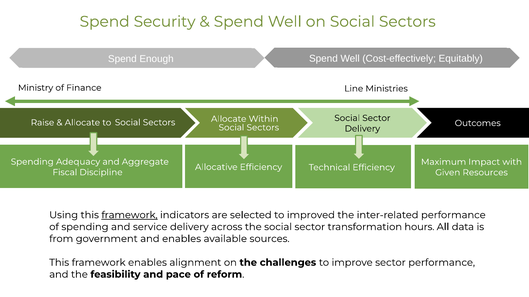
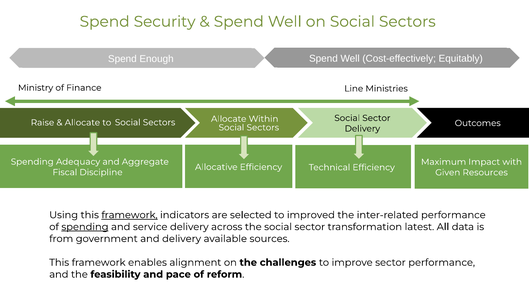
spending at (85, 227) underline: none -> present
hours: hours -> latest
and enables: enables -> delivery
